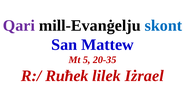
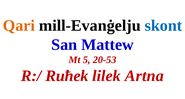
Qari colour: purple -> orange
20-35: 20-35 -> 20-53
Iżrael: Iżrael -> Artna
